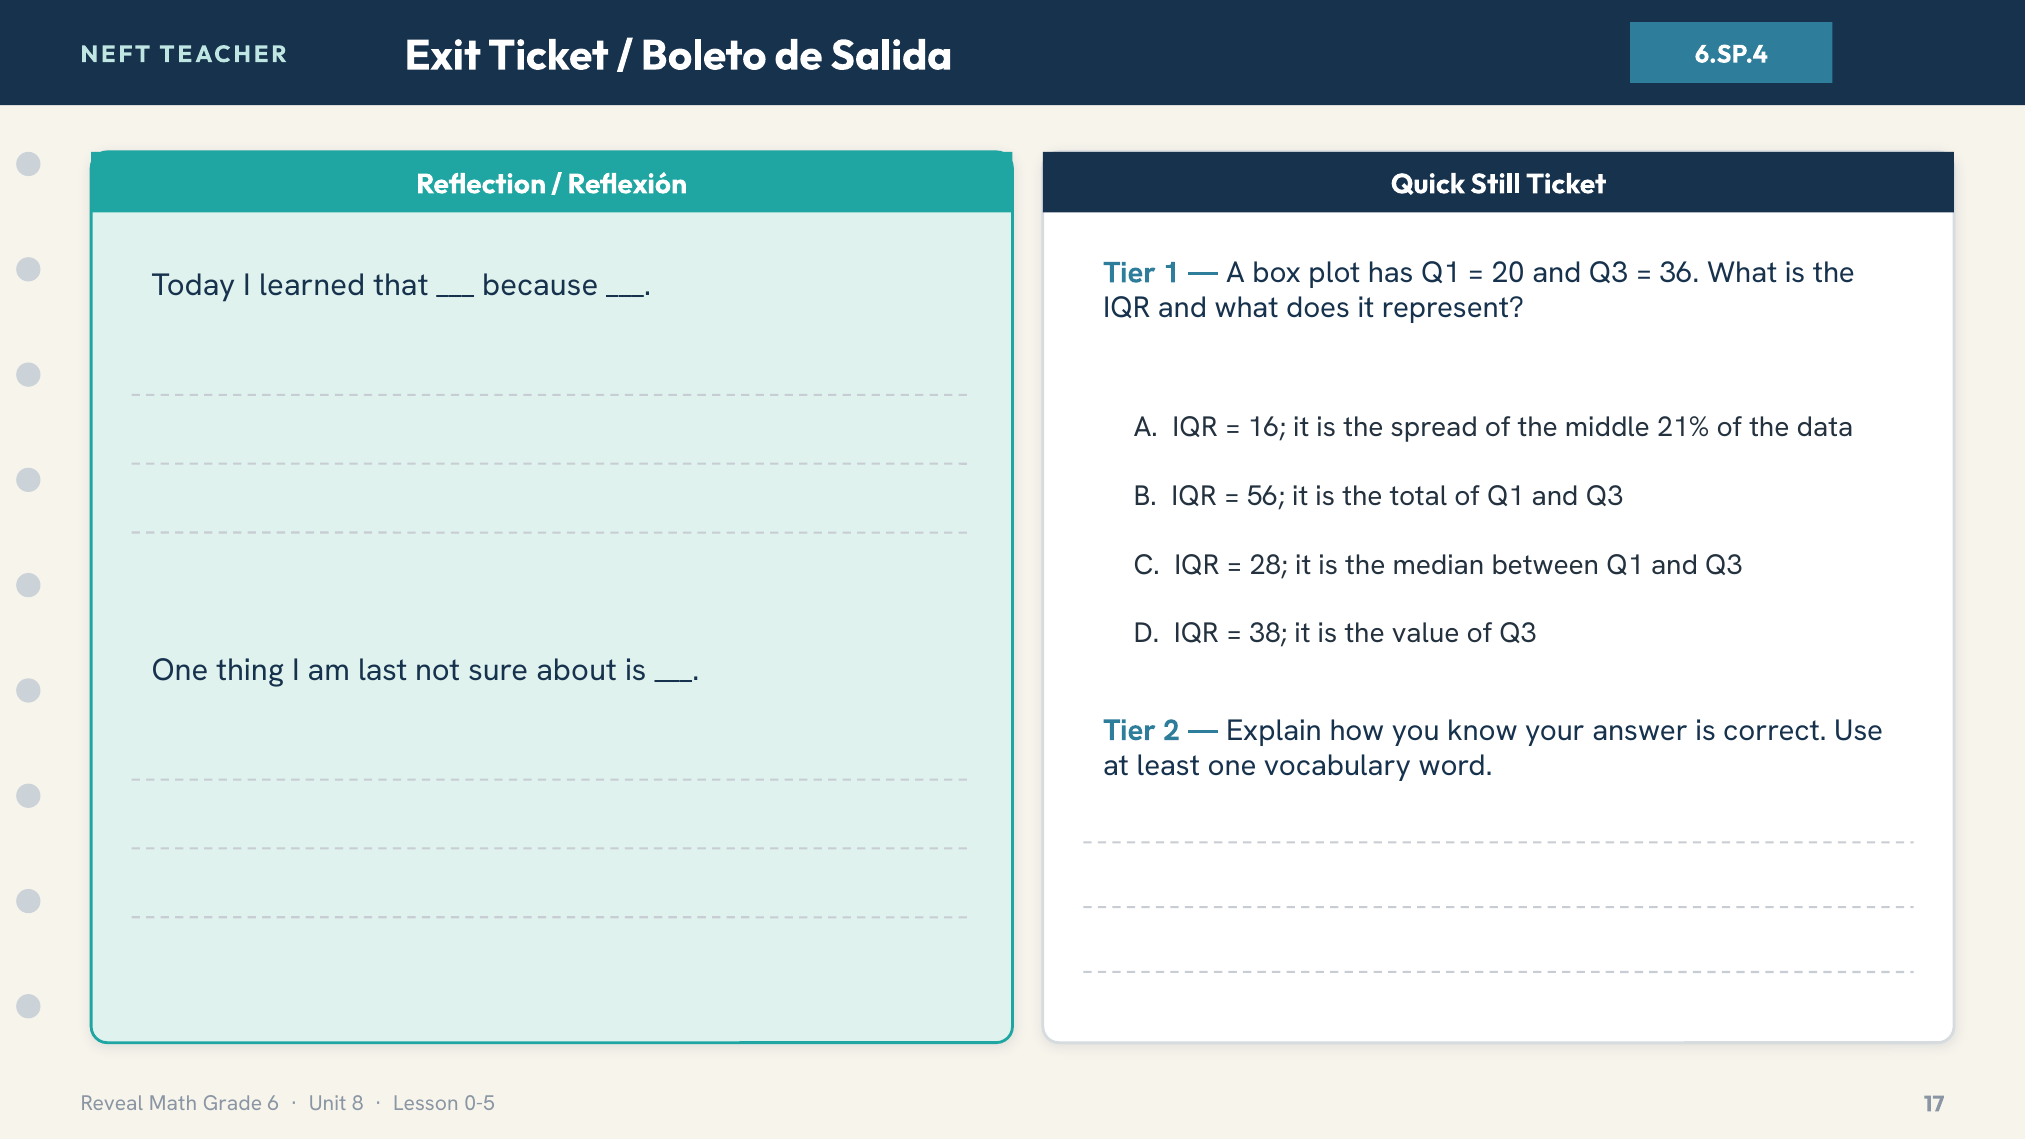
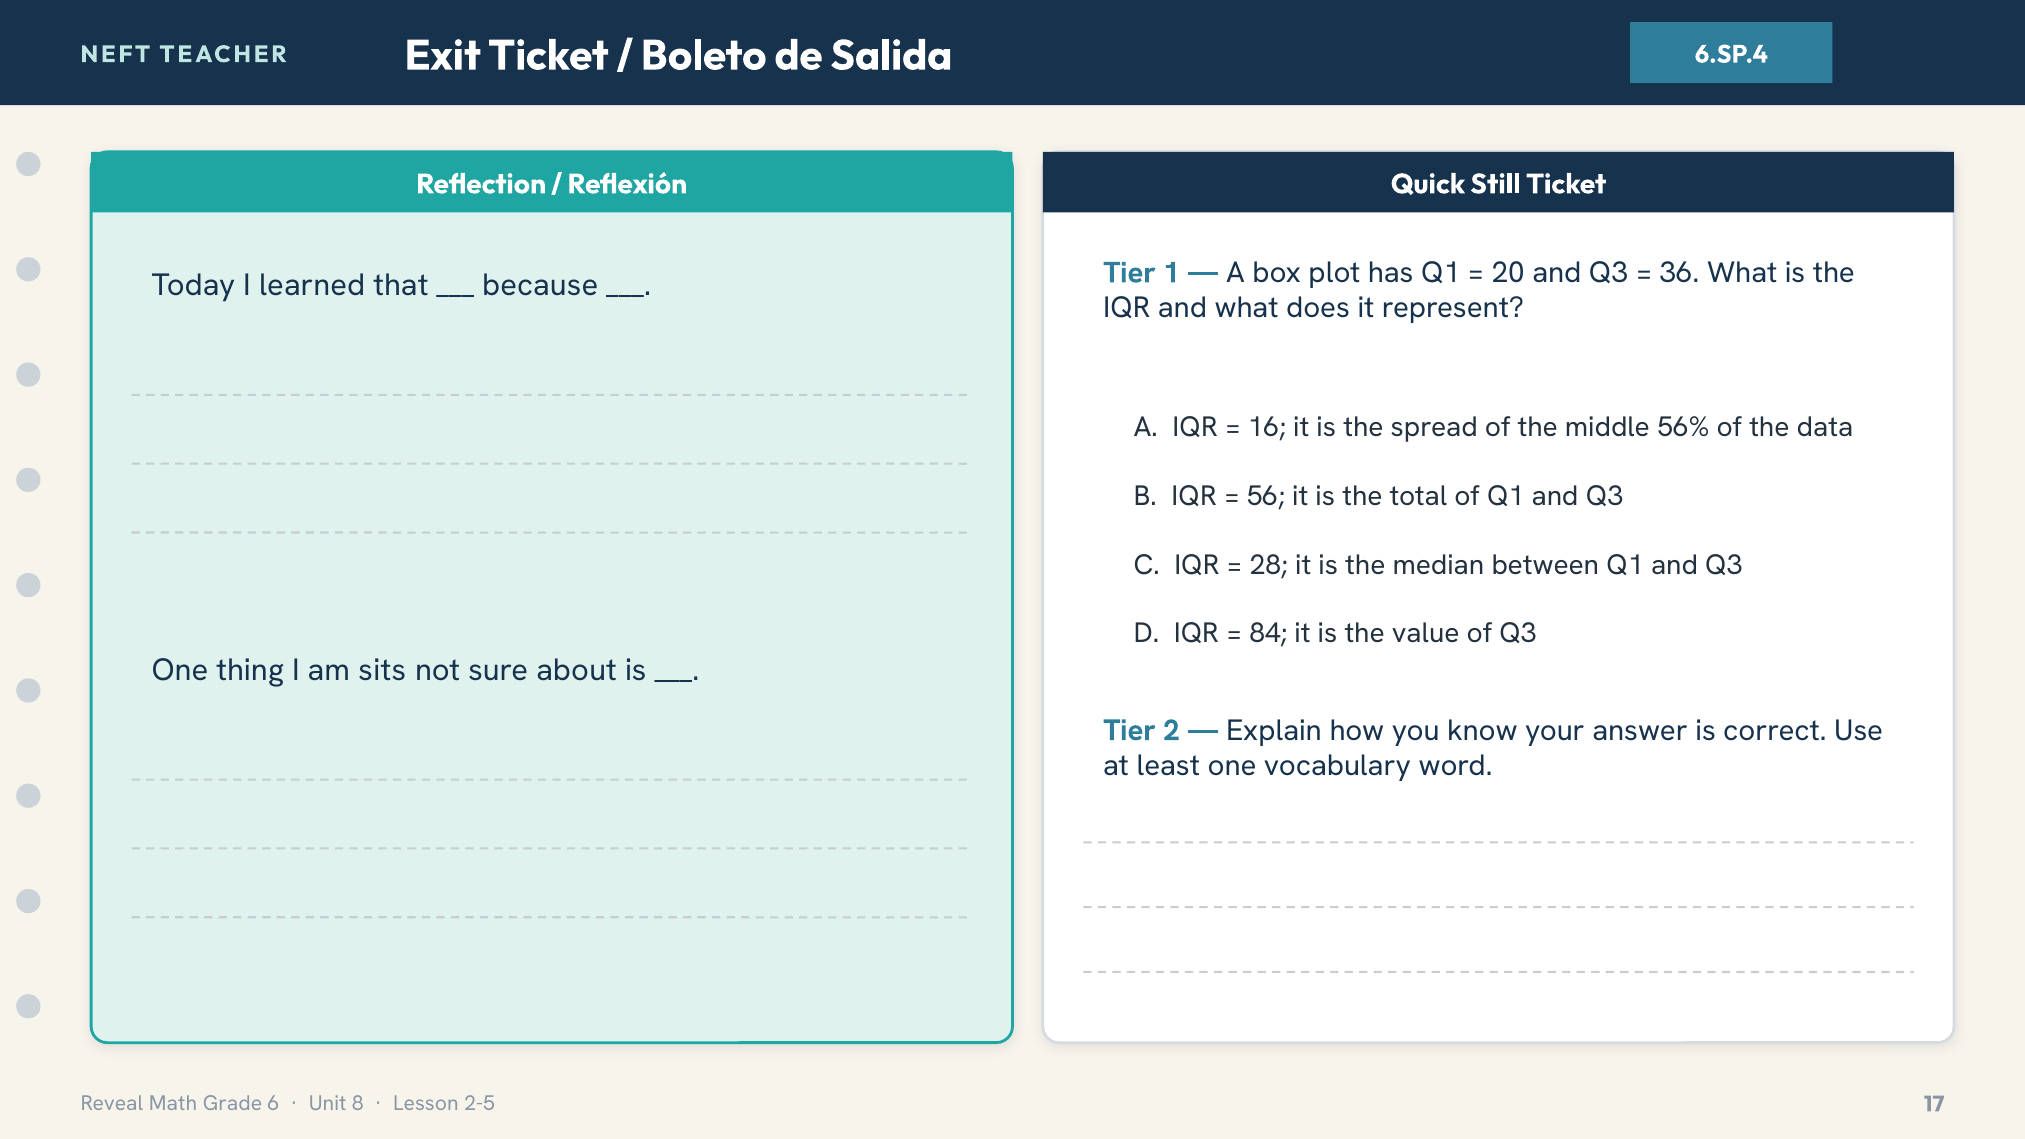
21%: 21% -> 56%
38: 38 -> 84
last: last -> sits
0-5: 0-5 -> 2-5
